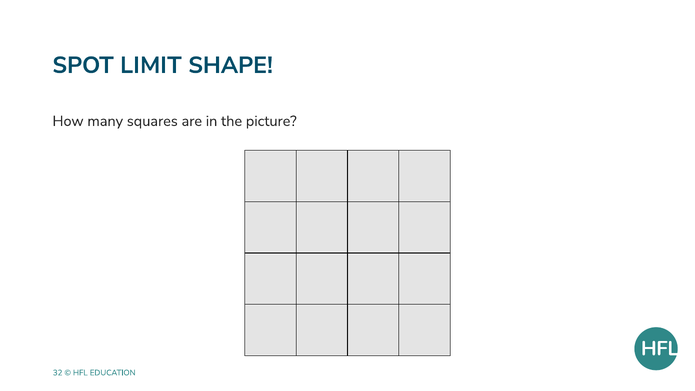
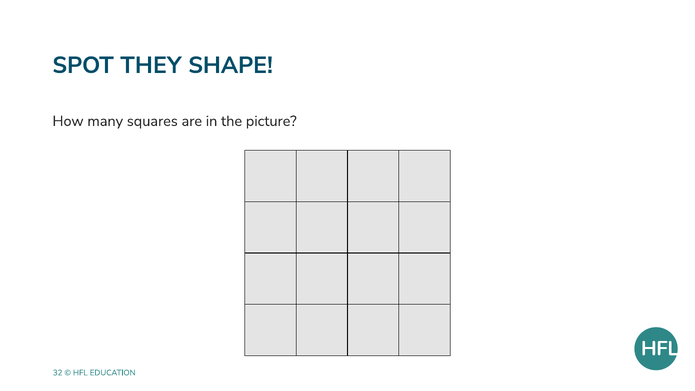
LIMIT: LIMIT -> THEY
